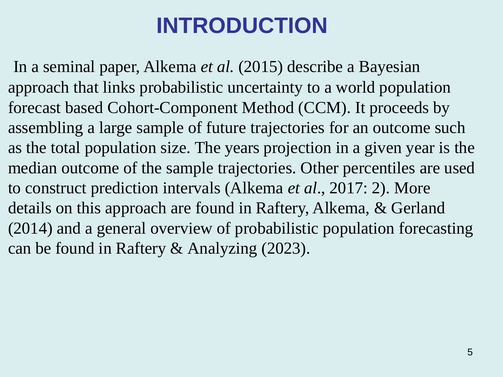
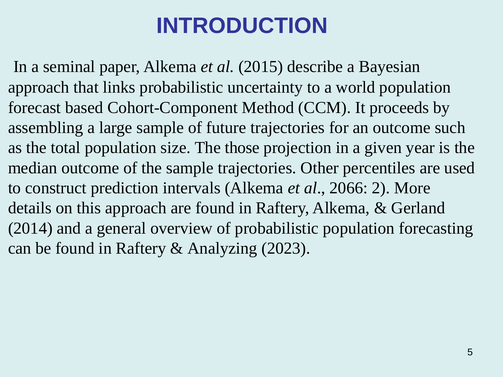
years: years -> those
2017: 2017 -> 2066
